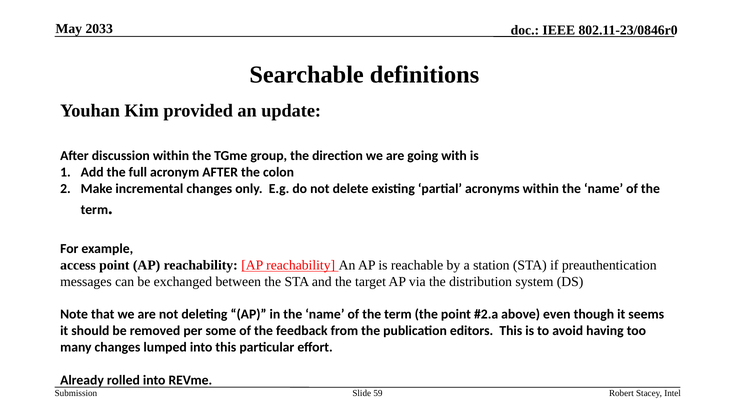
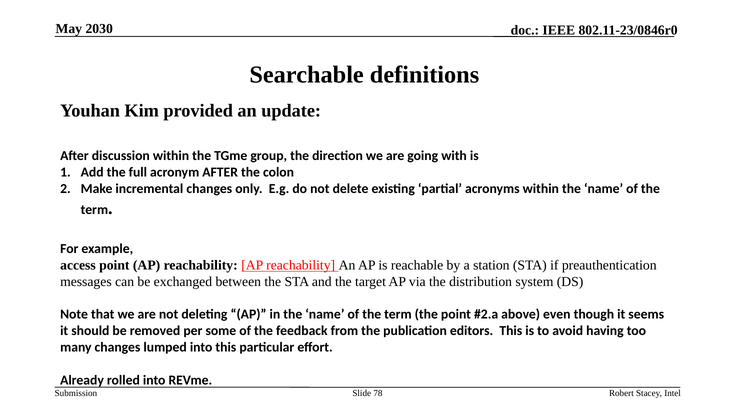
2033: 2033 -> 2030
59: 59 -> 78
